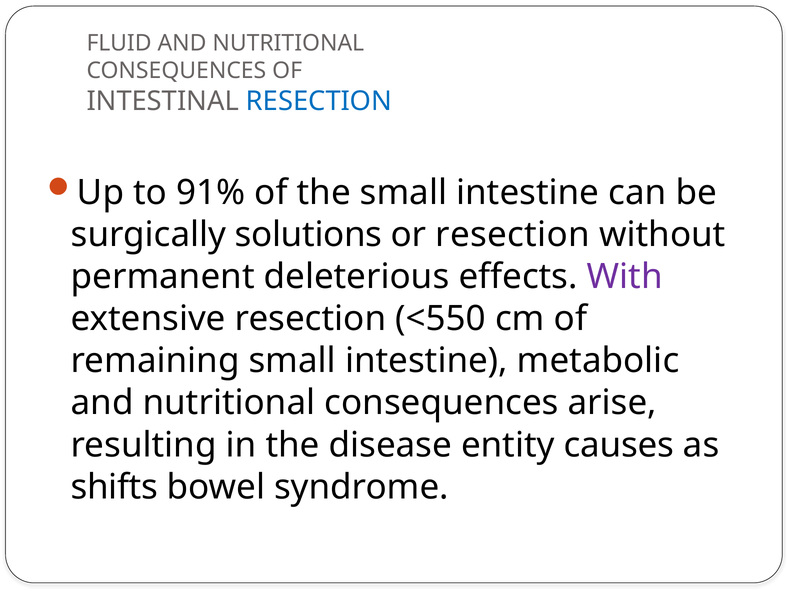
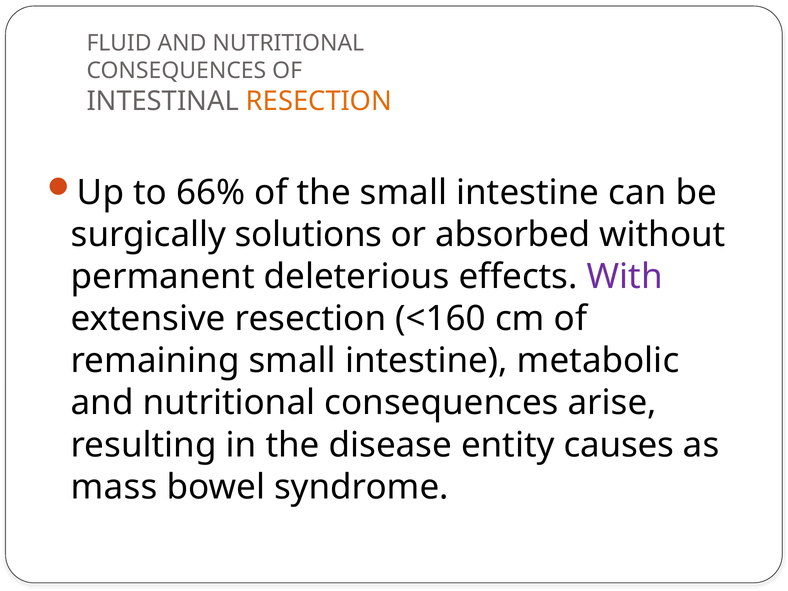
RESECTION at (319, 101) colour: blue -> orange
91%: 91% -> 66%
or resection: resection -> absorbed
<550: <550 -> <160
shifts: shifts -> mass
